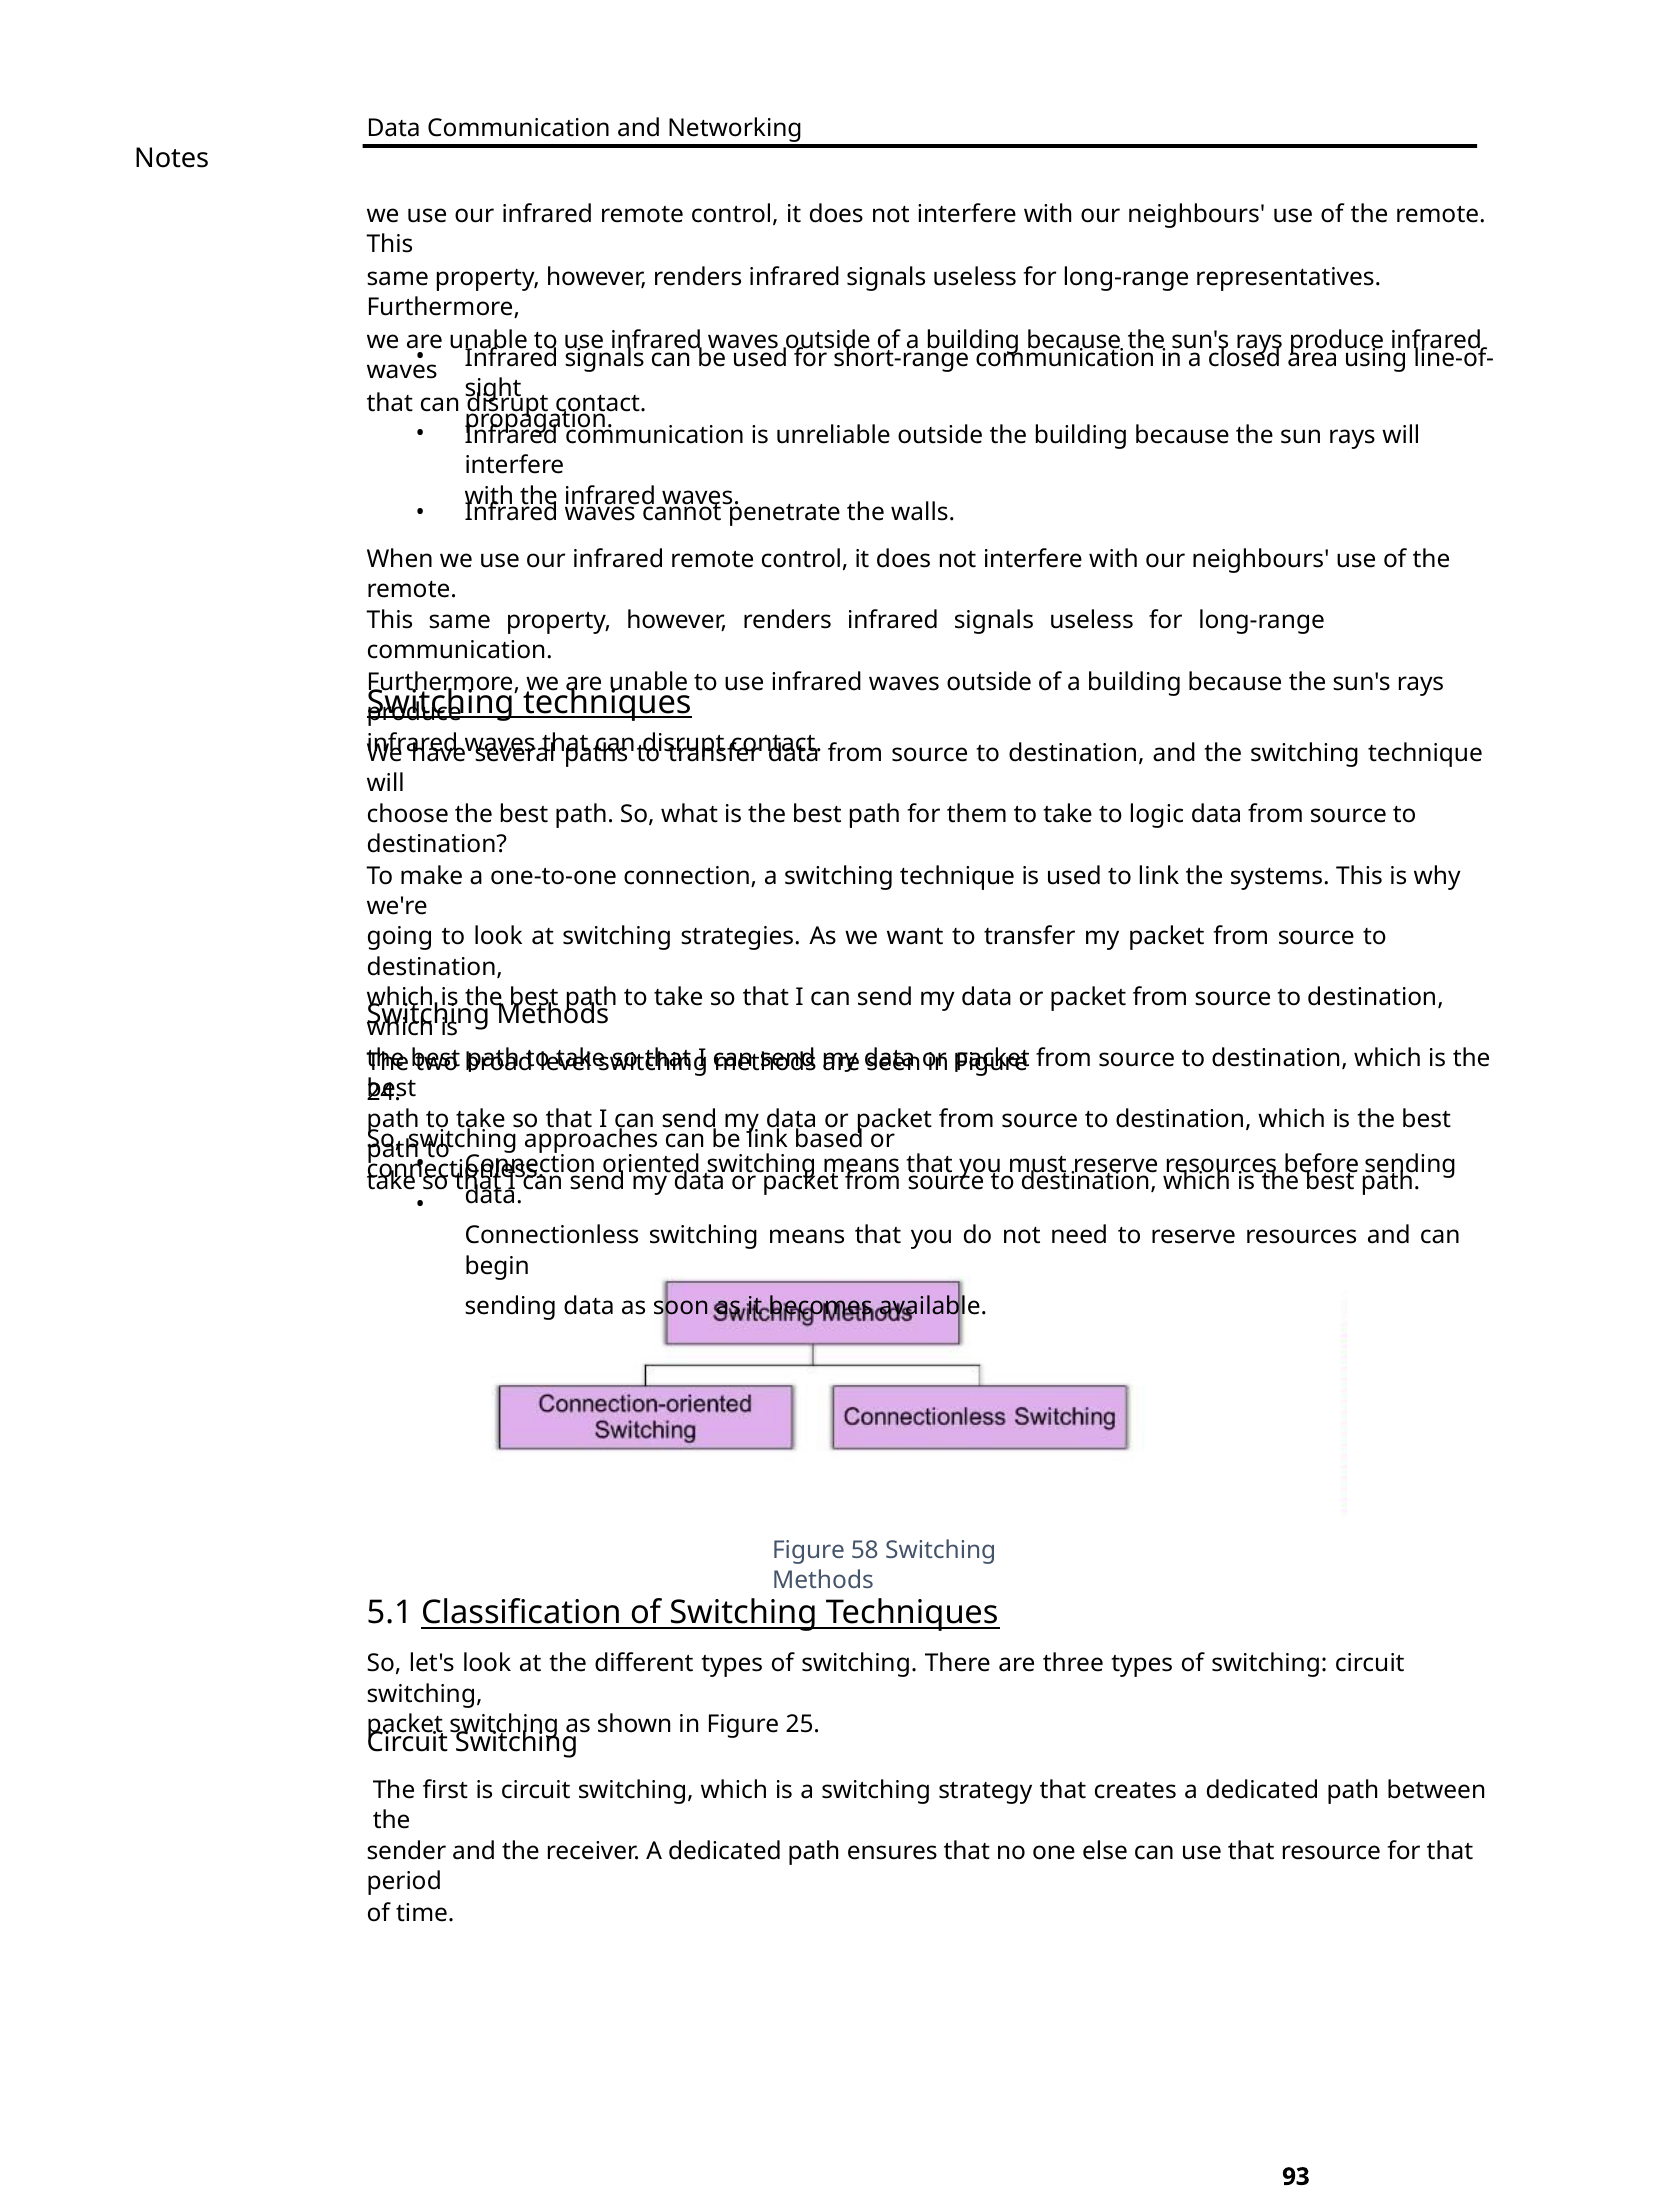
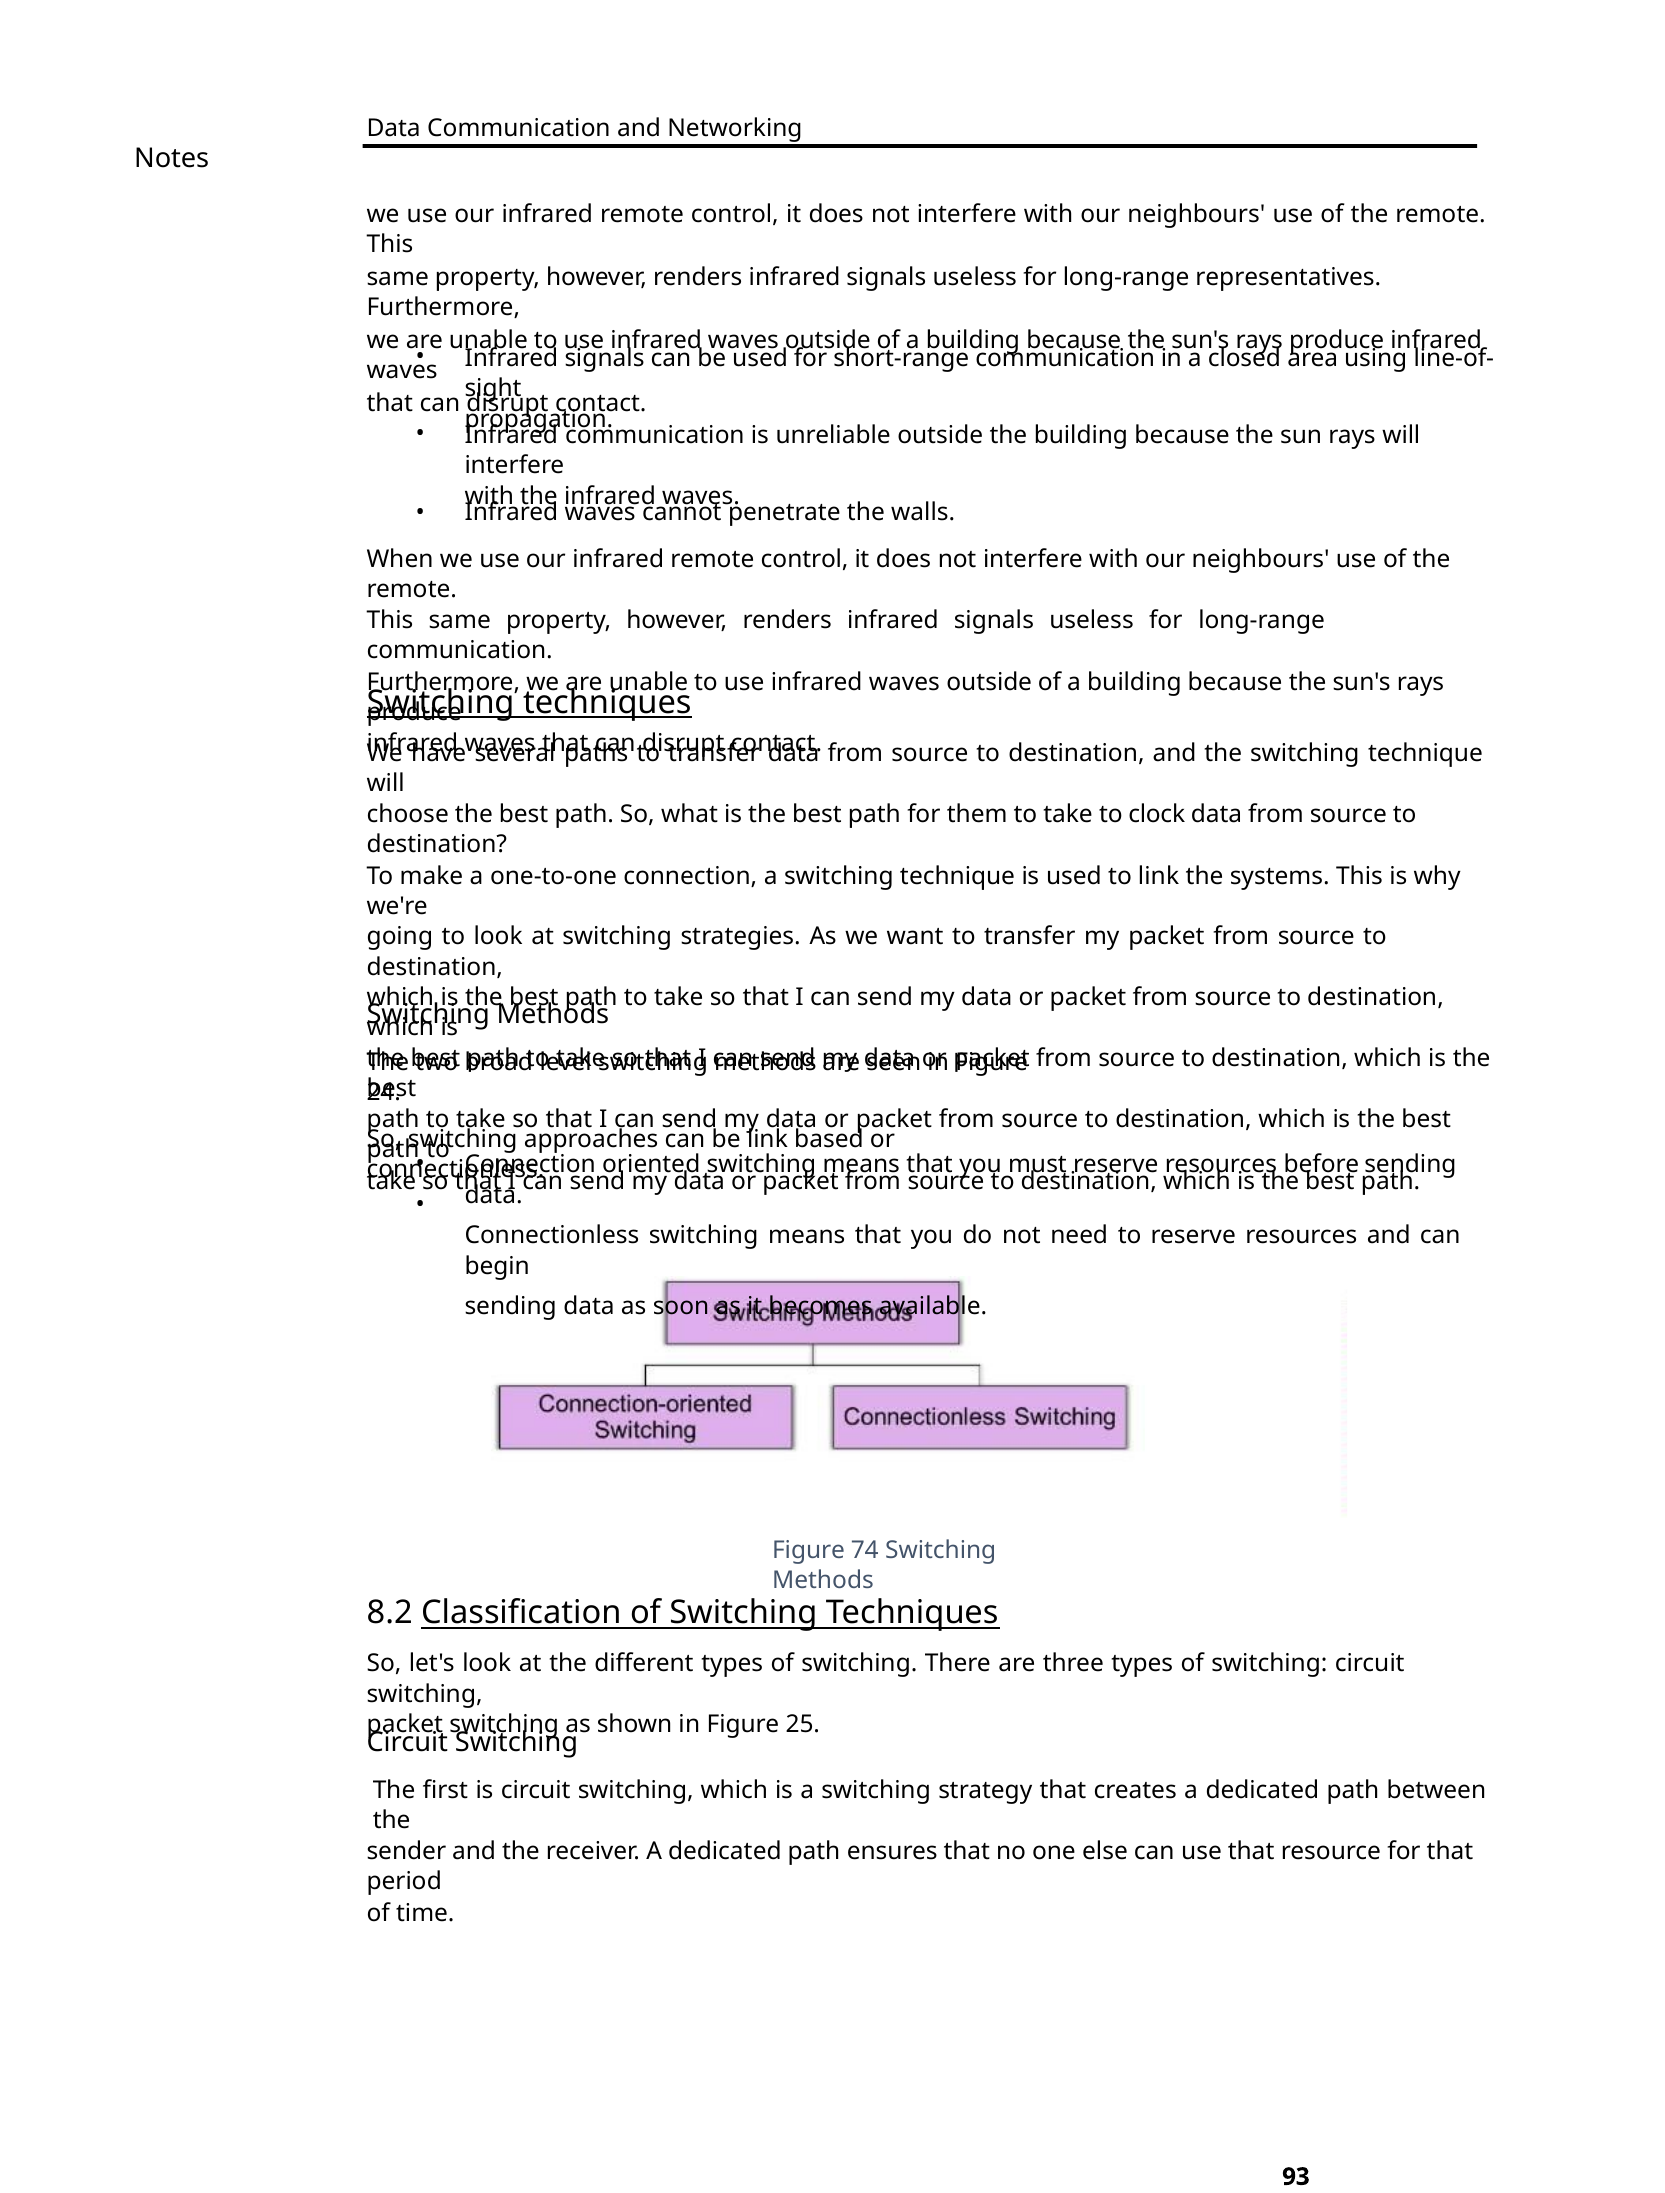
logic: logic -> clock
58: 58 -> 74
5.1: 5.1 -> 8.2
